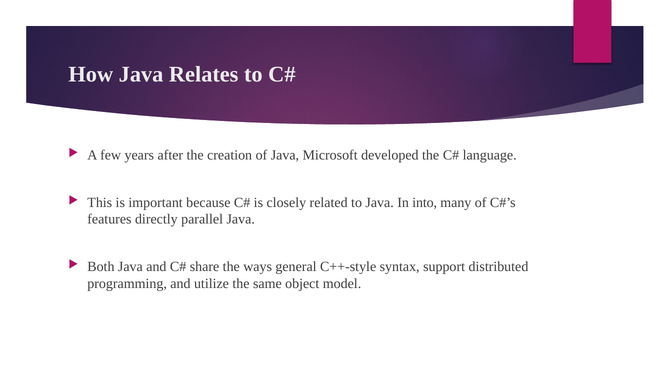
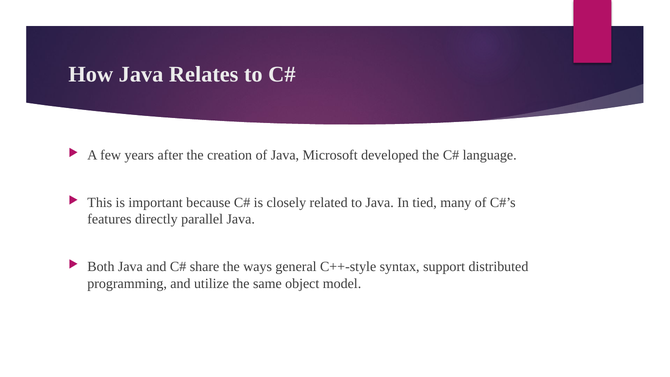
into: into -> tied
